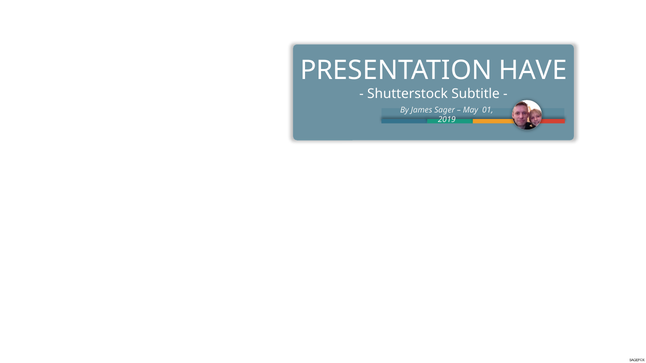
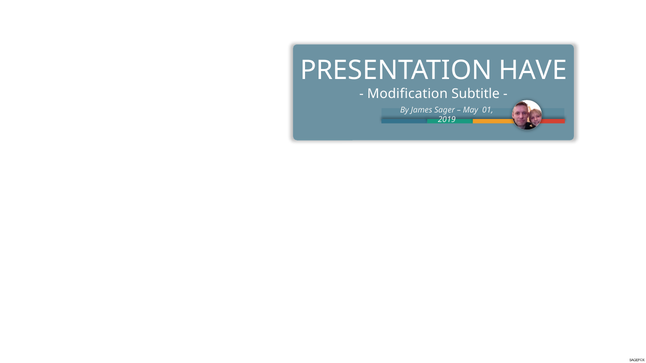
Shutterstock: Shutterstock -> Modification
